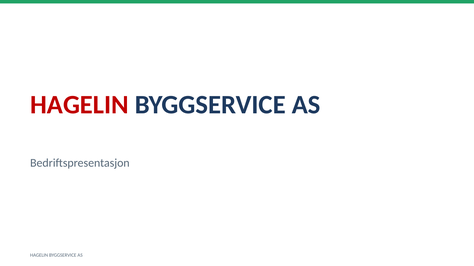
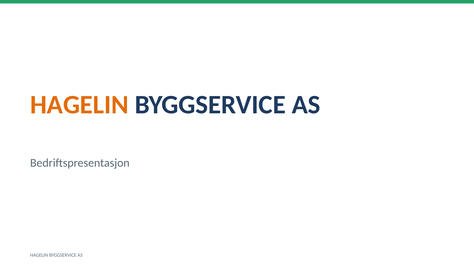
HAGELIN at (79, 105) colour: red -> orange
